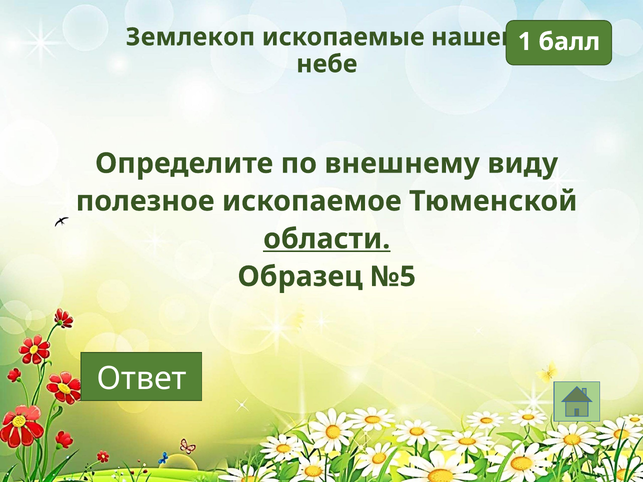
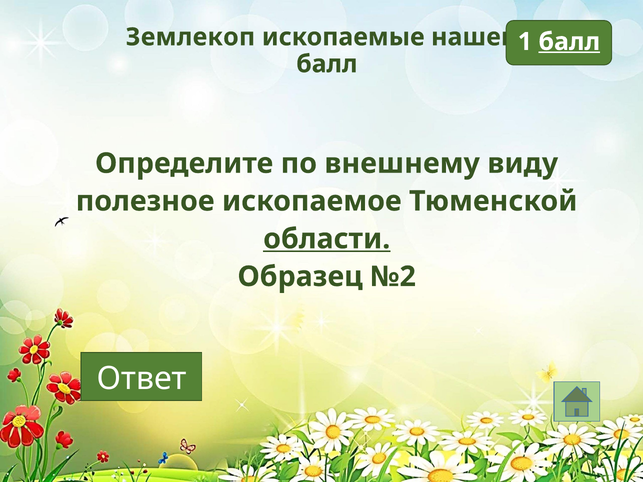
балл at (569, 42) underline: none -> present
небе at (327, 64): небе -> балл
№5: №5 -> №2
